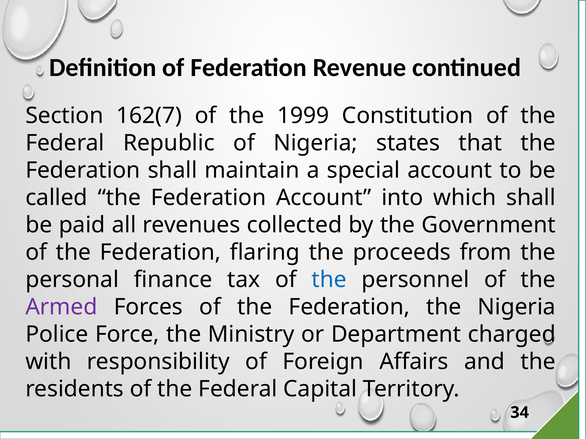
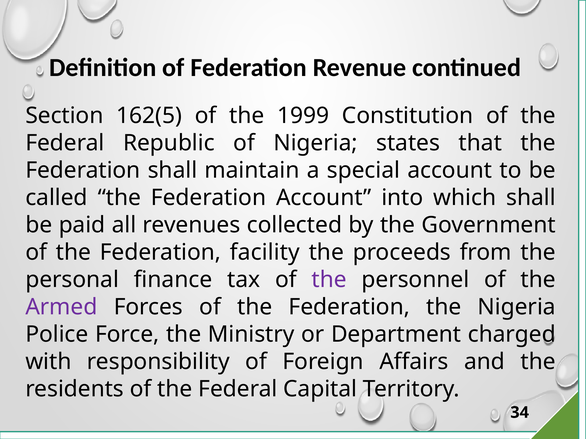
162(7: 162(7 -> 162(5
flaring: flaring -> facility
the at (329, 280) colour: blue -> purple
